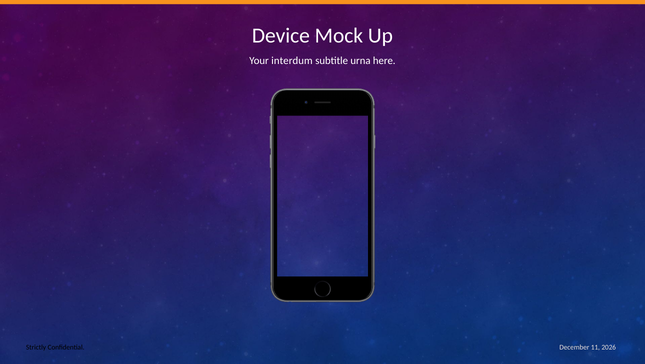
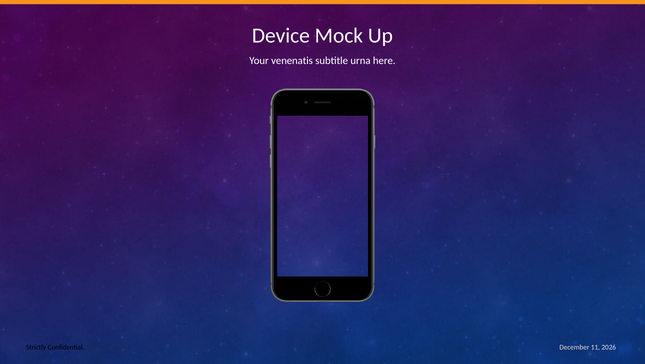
interdum: interdum -> venenatis
